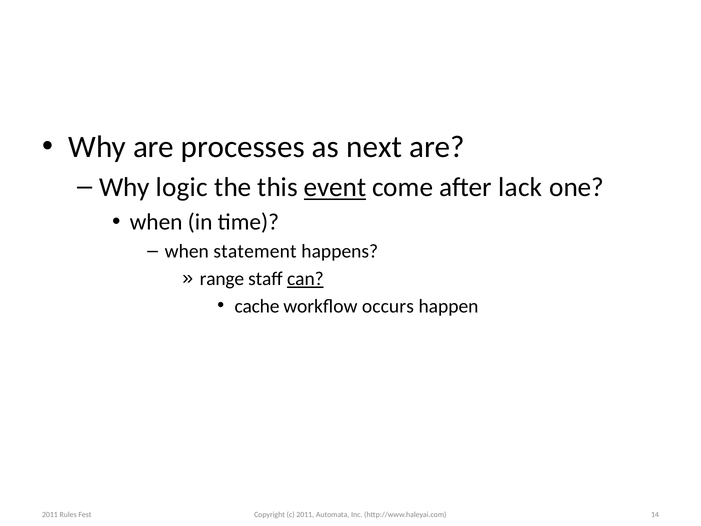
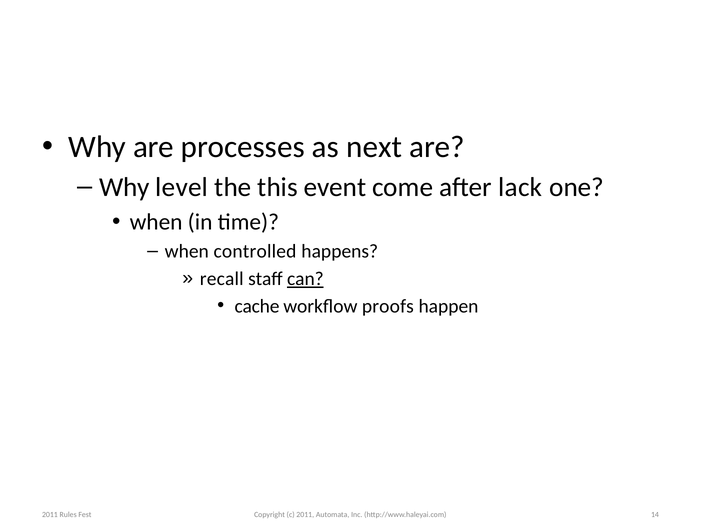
logic: logic -> level
event underline: present -> none
statement: statement -> controlled
range: range -> recall
occurs: occurs -> proofs
